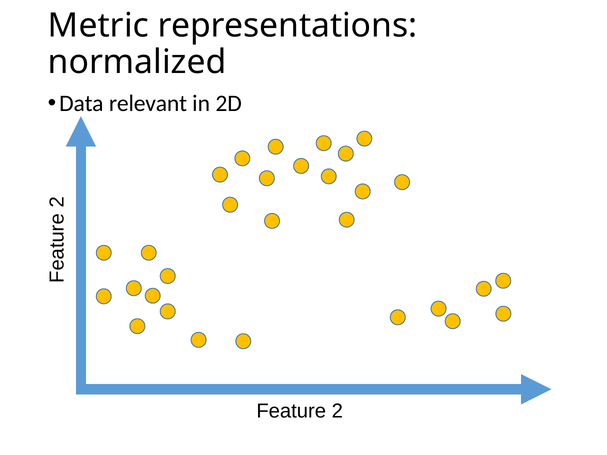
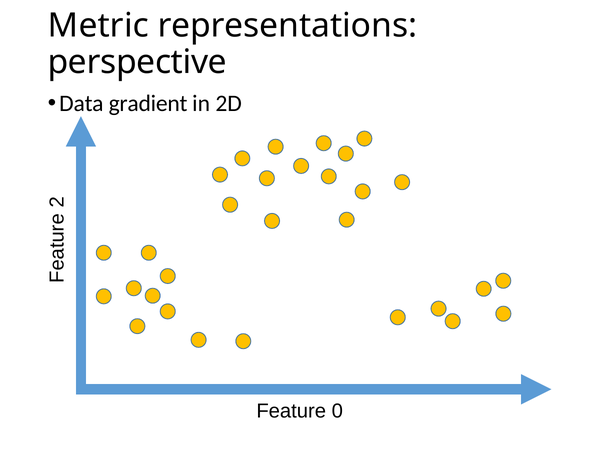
normalized: normalized -> perspective
relevant: relevant -> gradient
Feature 2: 2 -> 0
